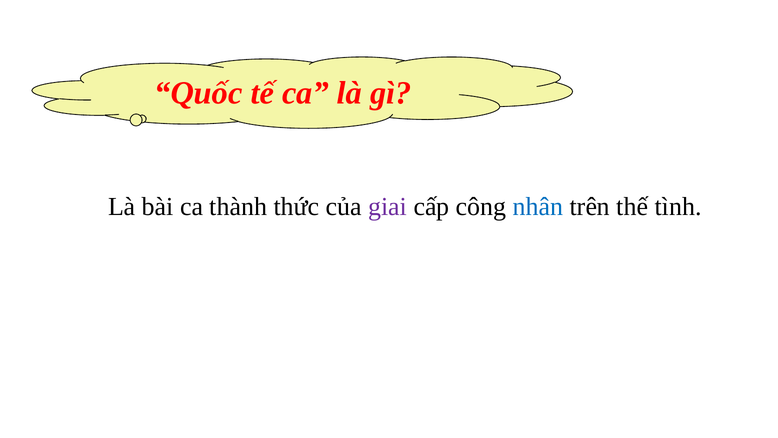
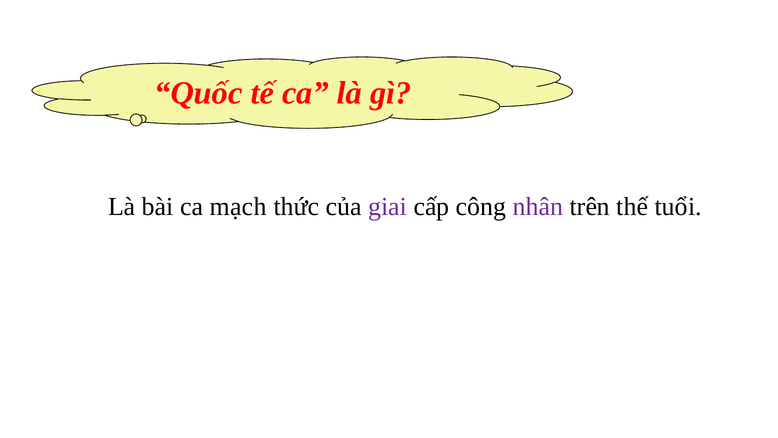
thành: thành -> mạch
nhân colour: blue -> purple
tình: tình -> tuổi
